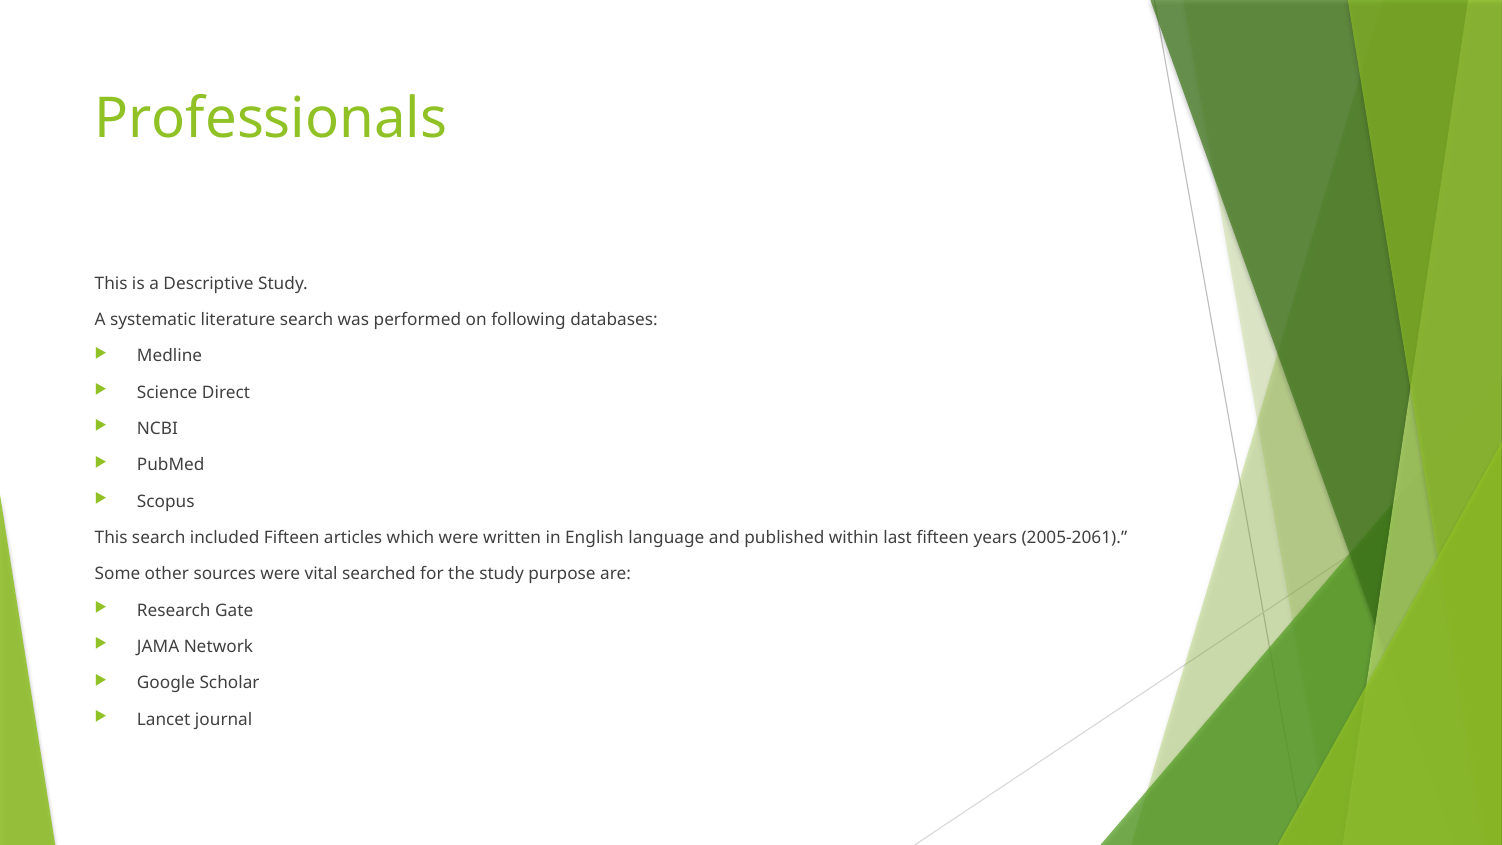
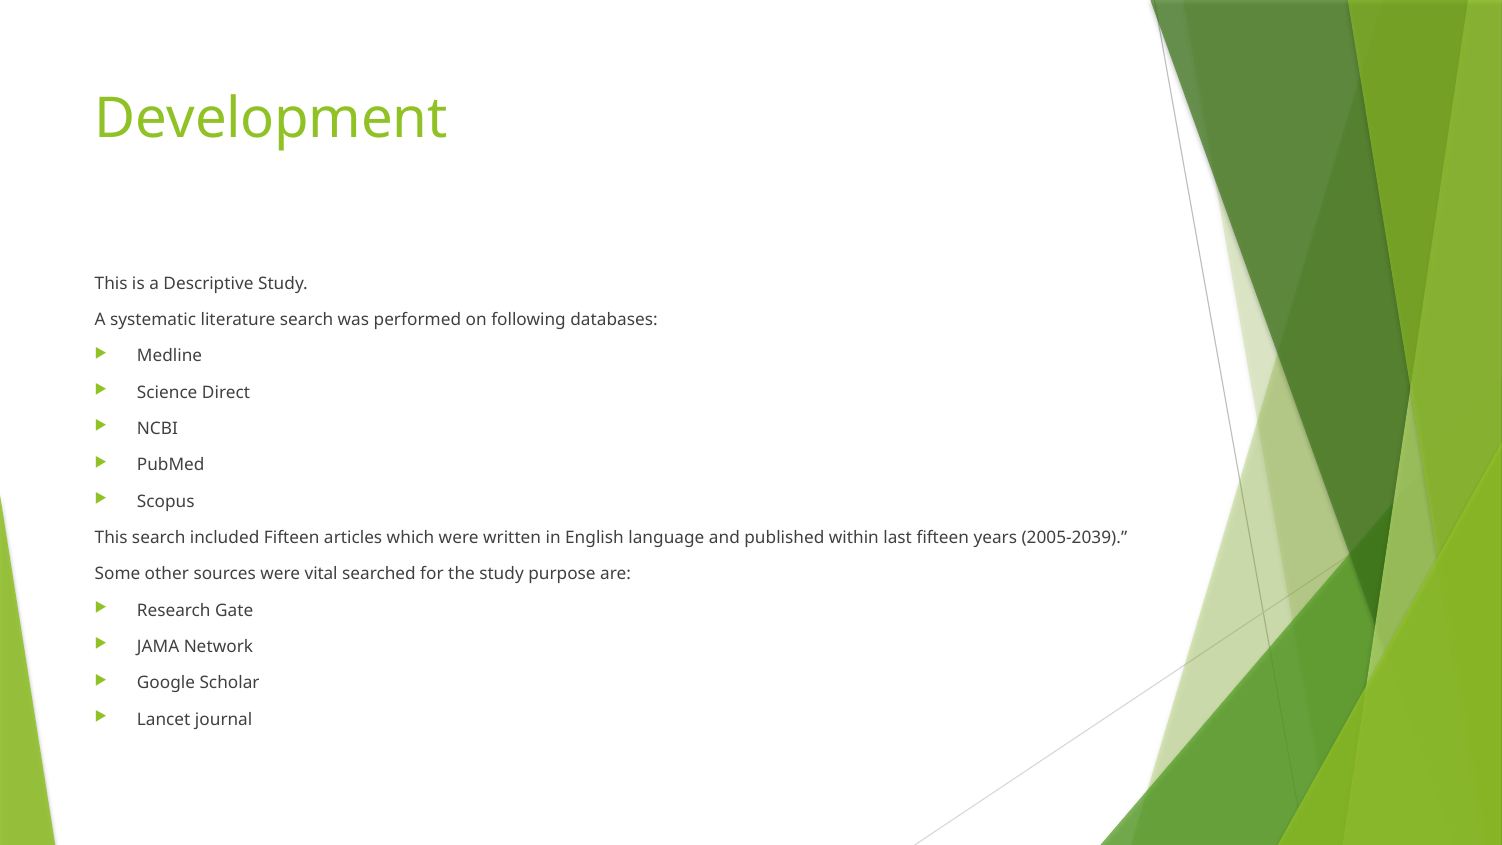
Professionals: Professionals -> Development
2005-2061: 2005-2061 -> 2005-2039
